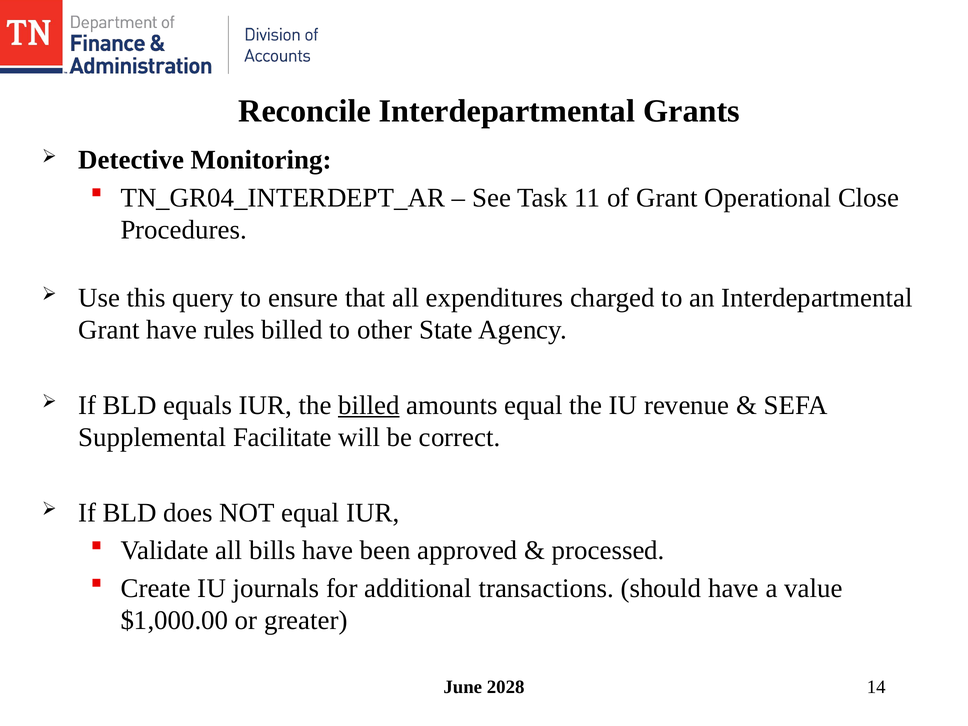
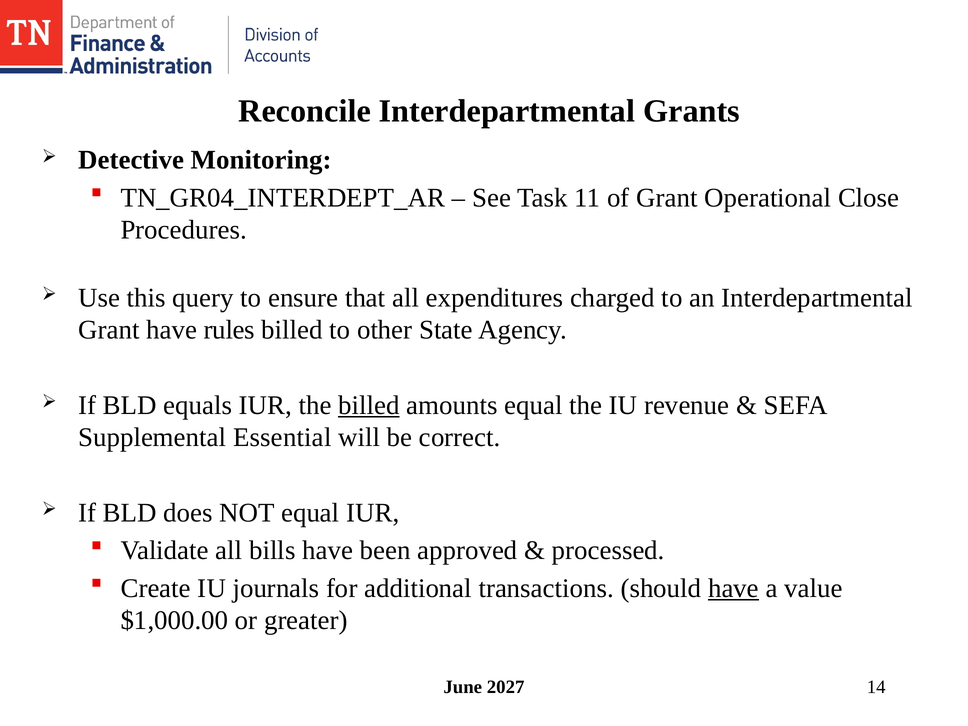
Facilitate: Facilitate -> Essential
have at (733, 588) underline: none -> present
2028: 2028 -> 2027
